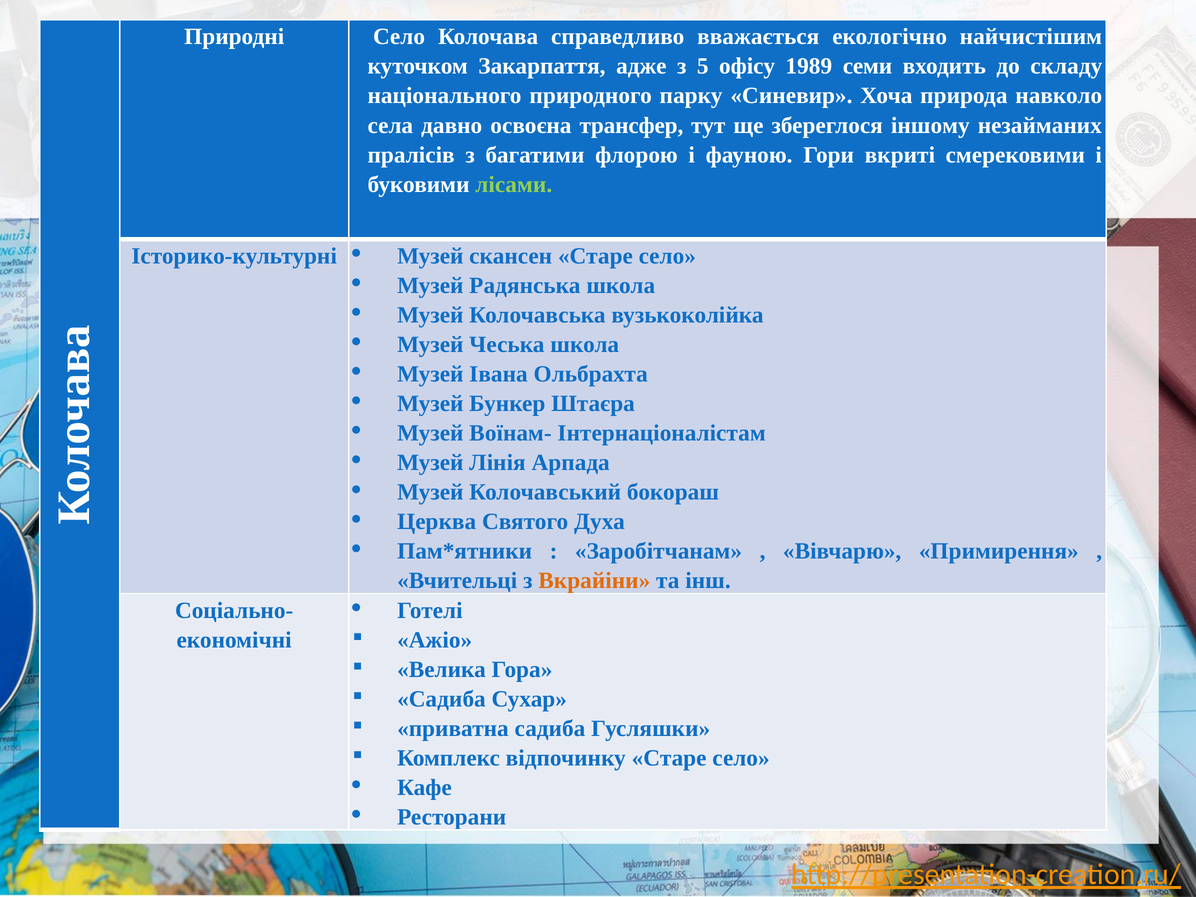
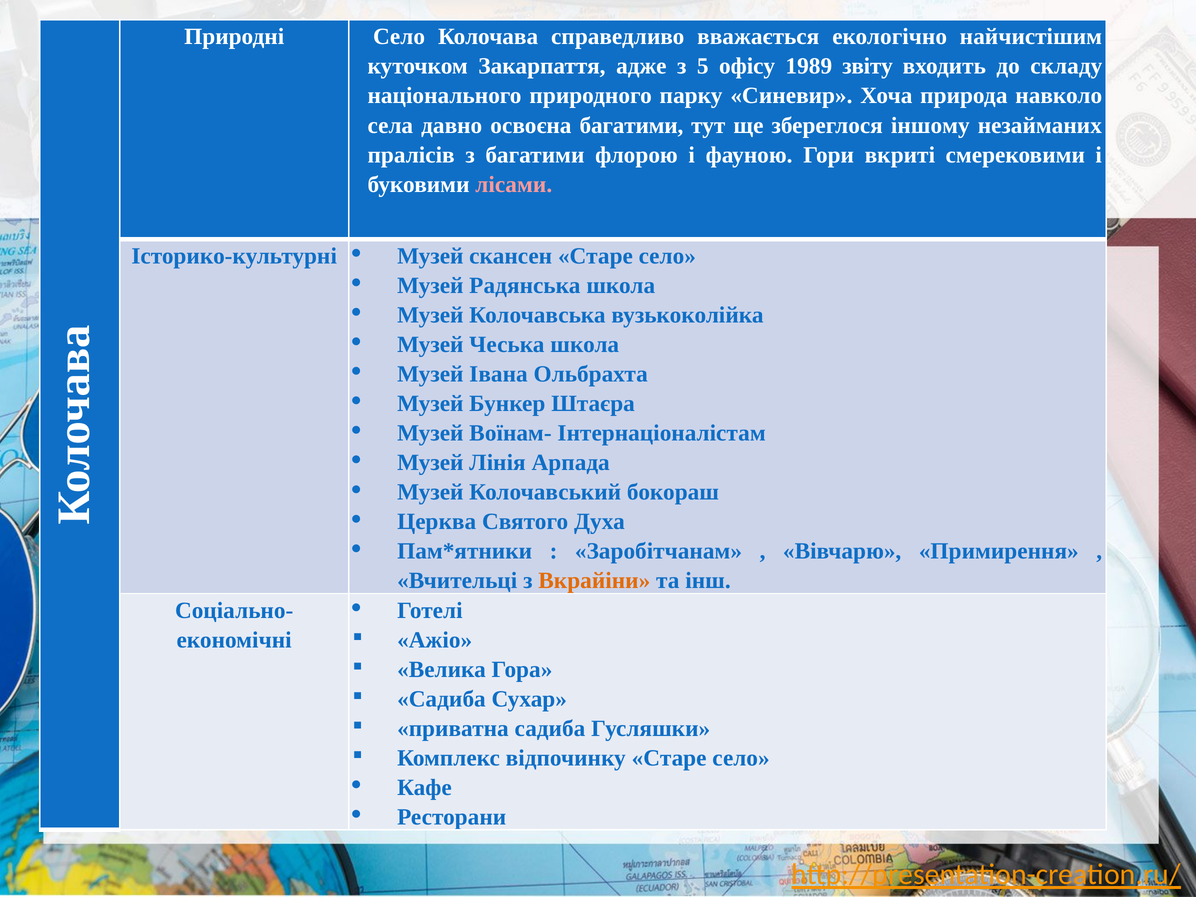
семи: семи -> звіту
освоєна трансфер: трансфер -> багатими
лісами colour: light green -> pink
